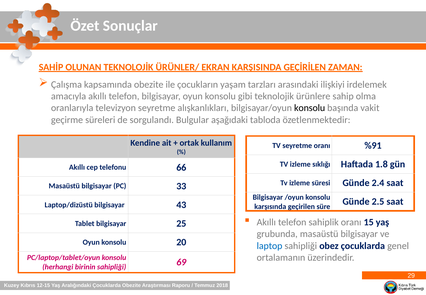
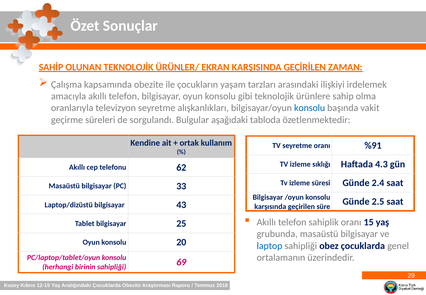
konsolu at (310, 108) colour: black -> blue
1.8: 1.8 -> 4.3
66: 66 -> 62
